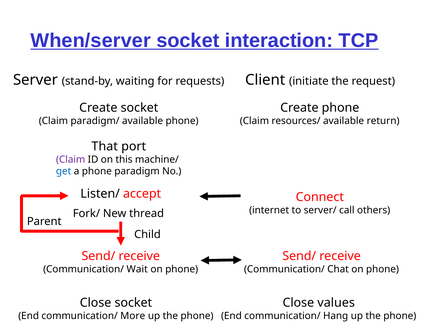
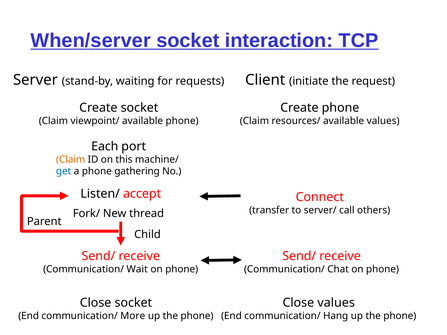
paradigm/: paradigm/ -> viewpoint/
available return: return -> values
That: That -> Each
Claim at (71, 160) colour: purple -> orange
paradigm: paradigm -> gathering
internet: internet -> transfer
